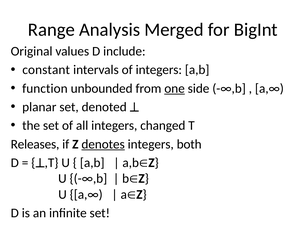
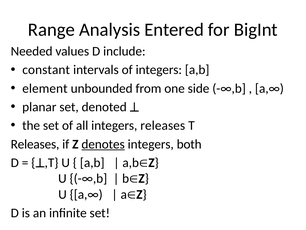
Merged: Merged -> Entered
Original: Original -> Needed
function: function -> element
one underline: present -> none
integers changed: changed -> releases
